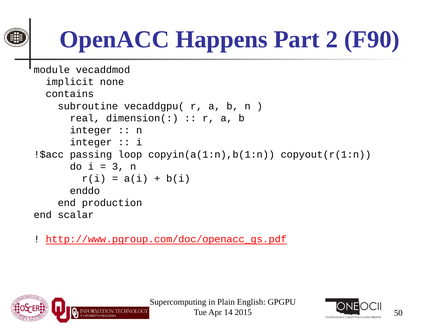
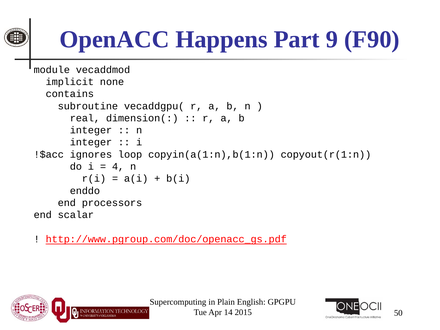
2: 2 -> 9
passing: passing -> ignores
3: 3 -> 4
production: production -> processors
